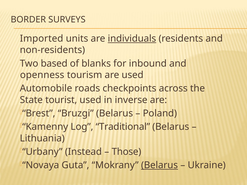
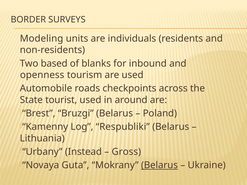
Imported: Imported -> Modeling
individuals underline: present -> none
inverse: inverse -> around
Traditional: Traditional -> Respubliki
Those: Those -> Gross
